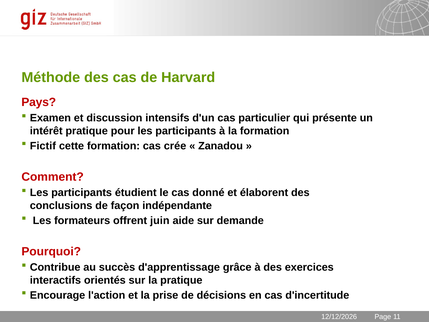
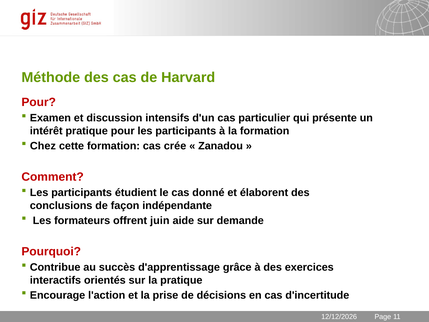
Pays at (39, 102): Pays -> Pour
Fictif: Fictif -> Chez
